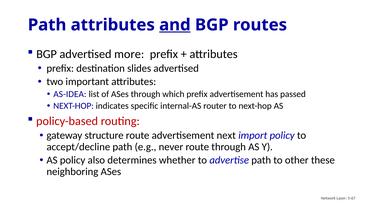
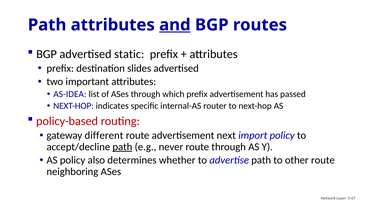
more: more -> static
structure: structure -> different
path at (122, 147) underline: none -> present
other these: these -> route
